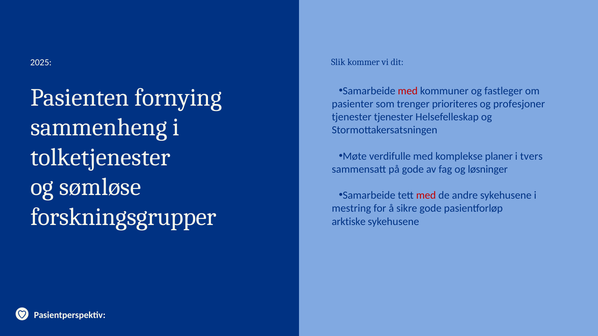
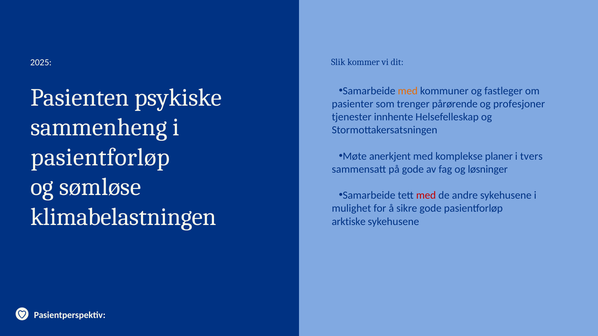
med at (408, 91) colour: red -> orange
fornying: fornying -> psykiske
prioriteres: prioriteres -> pårørende
tjenester tjenester: tjenester -> innhente
tolketjenester at (100, 157): tolketjenester -> pasientforløp
verdifulle: verdifulle -> anerkjent
mestring: mestring -> mulighet
forskningsgrupper: forskningsgrupper -> klimabelastningen
